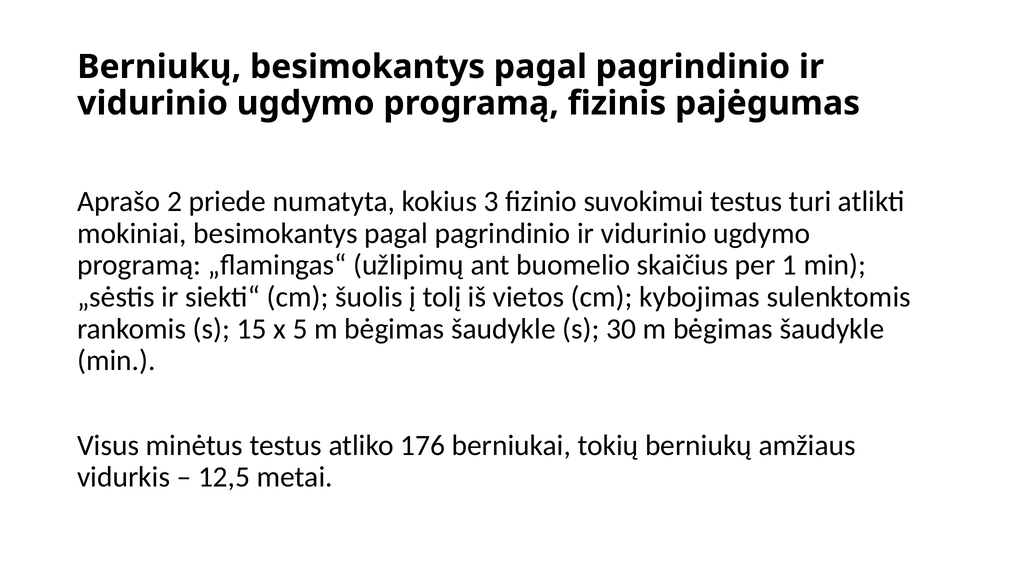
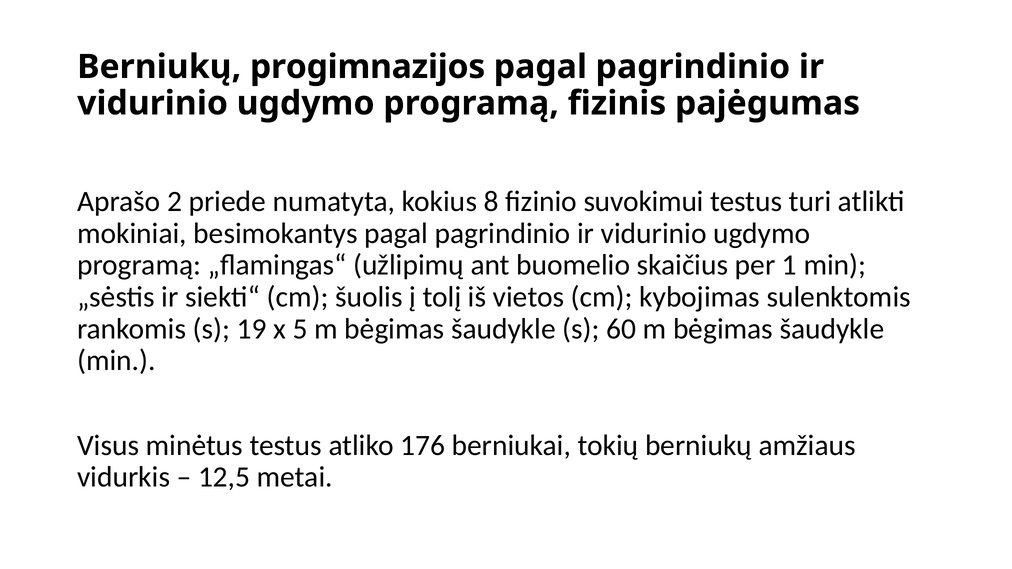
Berniukų besimokantys: besimokantys -> progimnazijos
3: 3 -> 8
15: 15 -> 19
30: 30 -> 60
